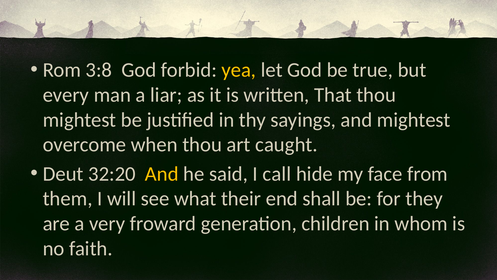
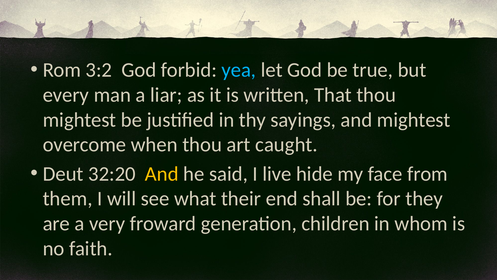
3:8: 3:8 -> 3:2
yea colour: yellow -> light blue
call: call -> live
